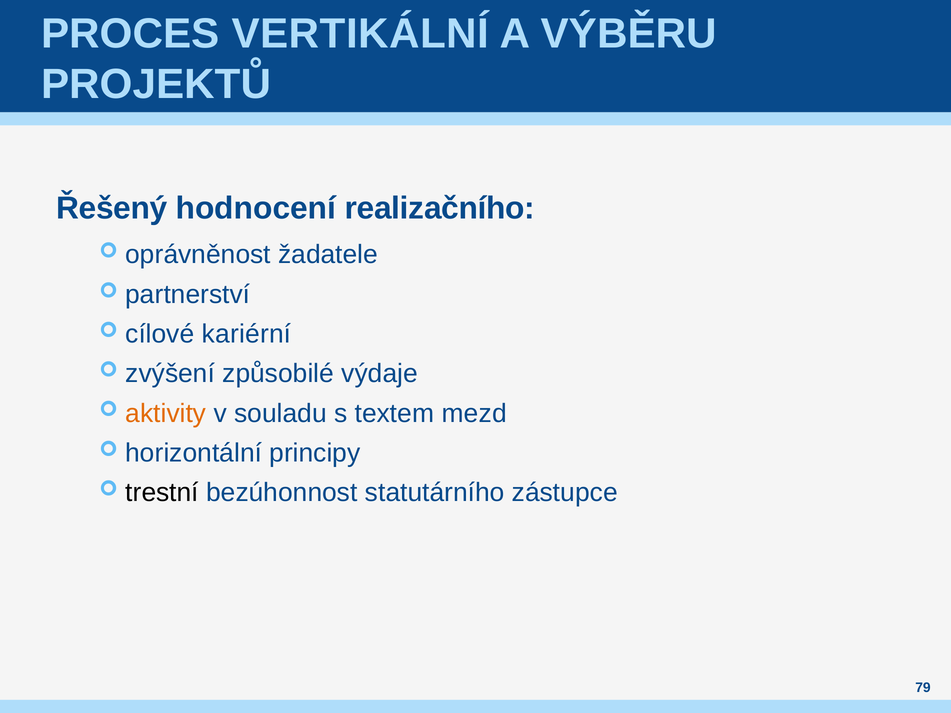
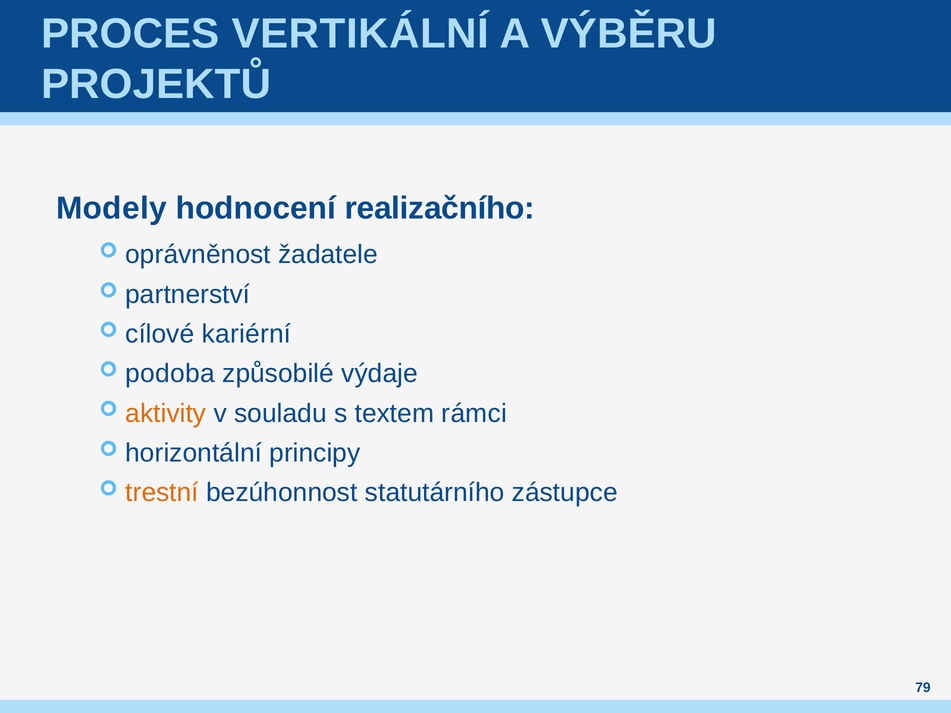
Řešený: Řešený -> Modely
zvýšení: zvýšení -> podoba
mezd: mezd -> rámci
trestní colour: black -> orange
